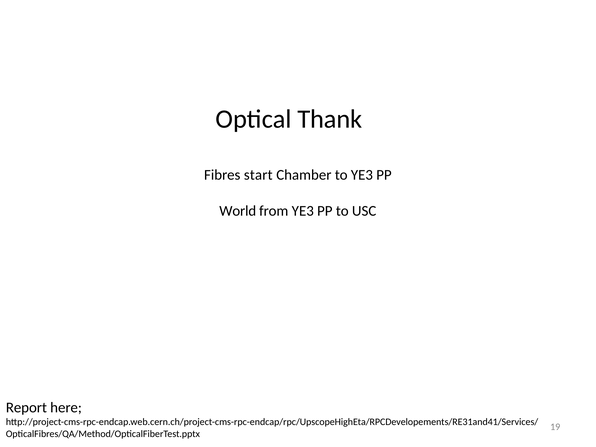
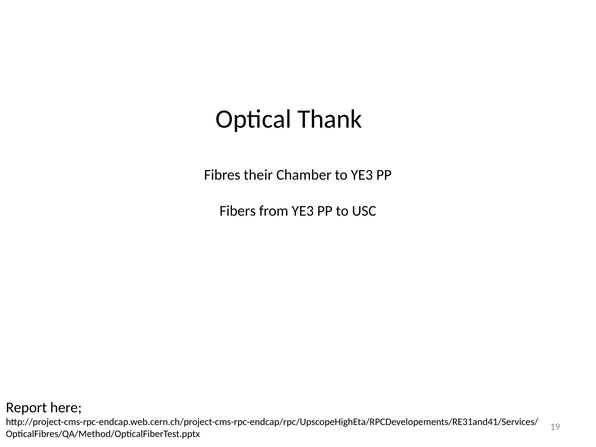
start: start -> their
World: World -> Fibers
